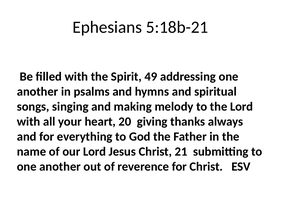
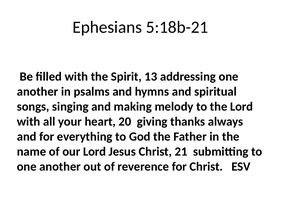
49: 49 -> 13
